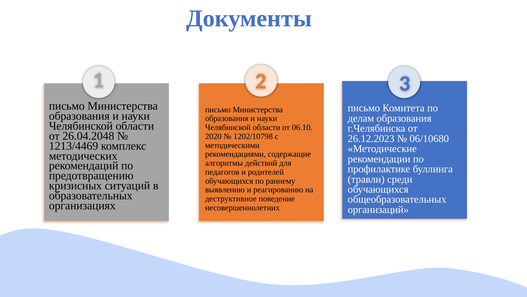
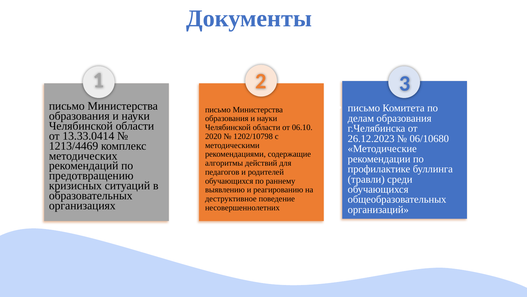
26.04.2048: 26.04.2048 -> 13.33.0414
